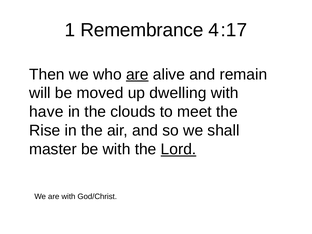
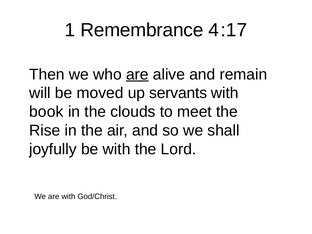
dwelling: dwelling -> servants
have: have -> book
master: master -> joyfully
Lord underline: present -> none
